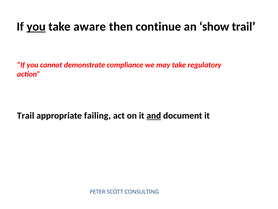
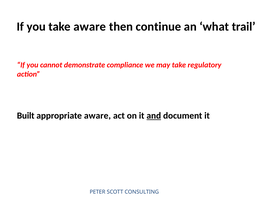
you at (36, 27) underline: present -> none
show: show -> what
Trail at (26, 115): Trail -> Built
appropriate failing: failing -> aware
